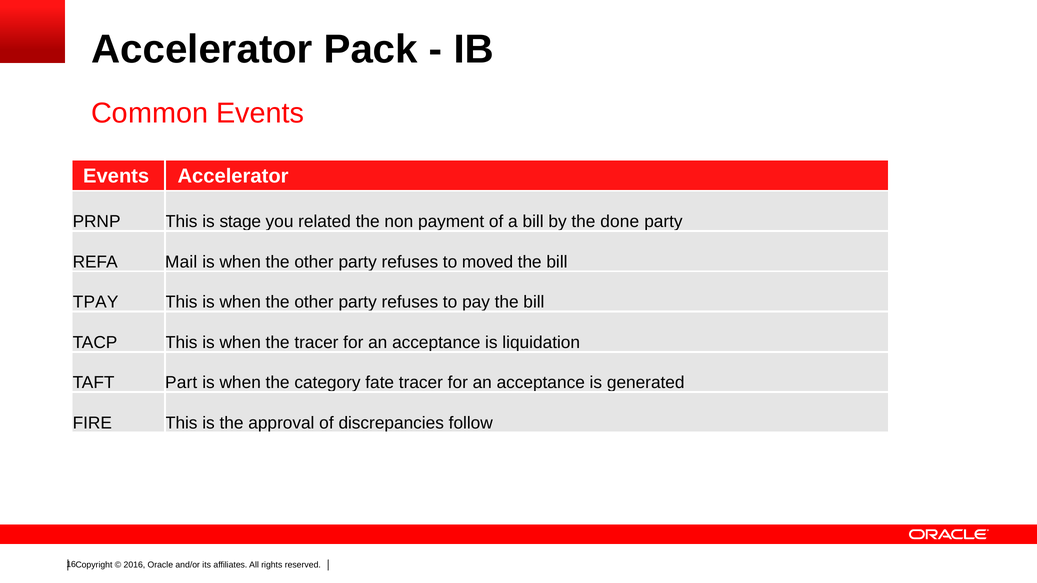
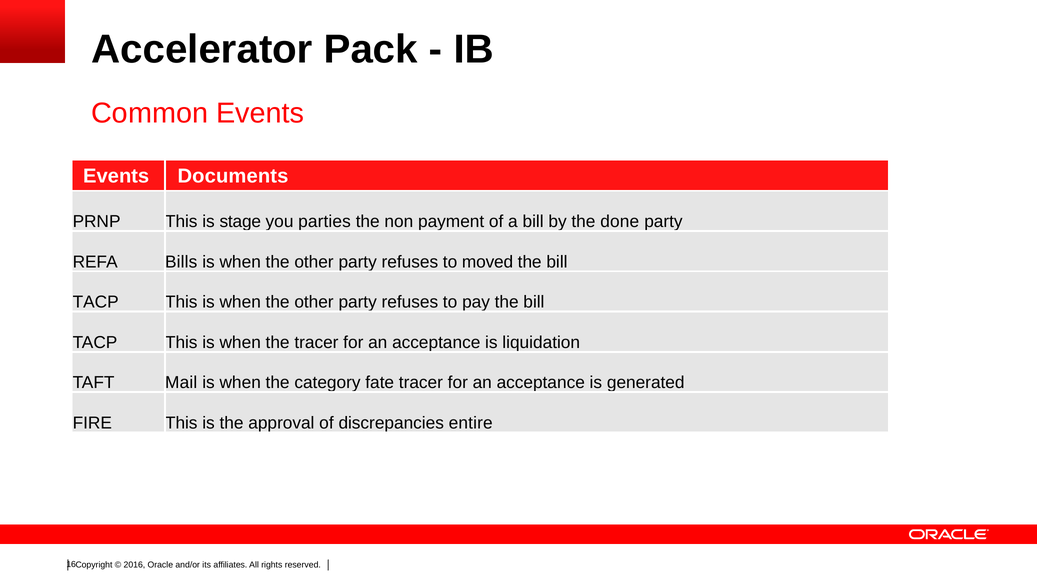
Accelerator at (233, 176): Accelerator -> Documents
related: related -> parties
Mail: Mail -> Bills
TPAY at (96, 302): TPAY -> TACP
Part: Part -> Mail
follow: follow -> entire
